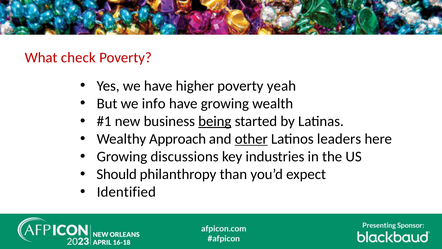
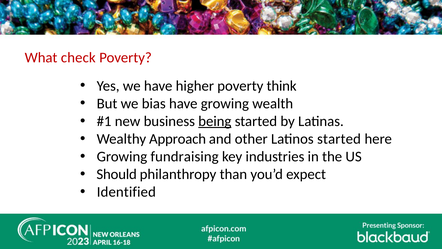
yeah: yeah -> think
info: info -> bias
other underline: present -> none
Latinos leaders: leaders -> started
discussions: discussions -> fundraising
